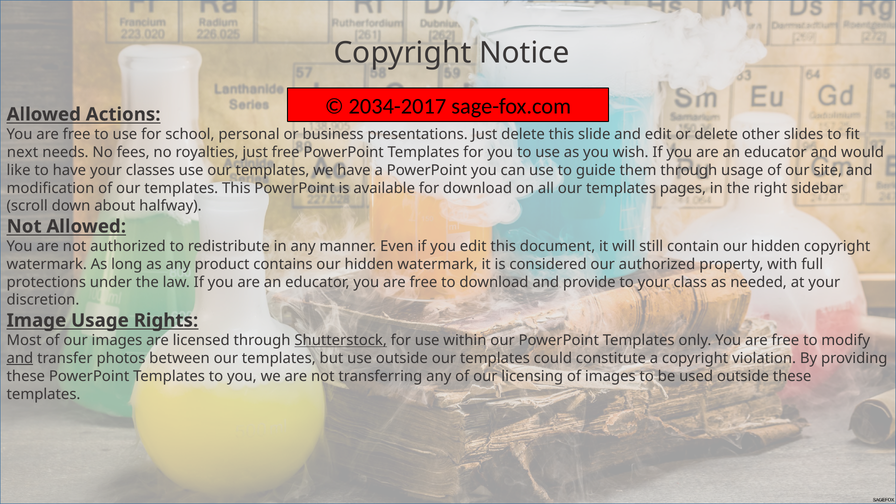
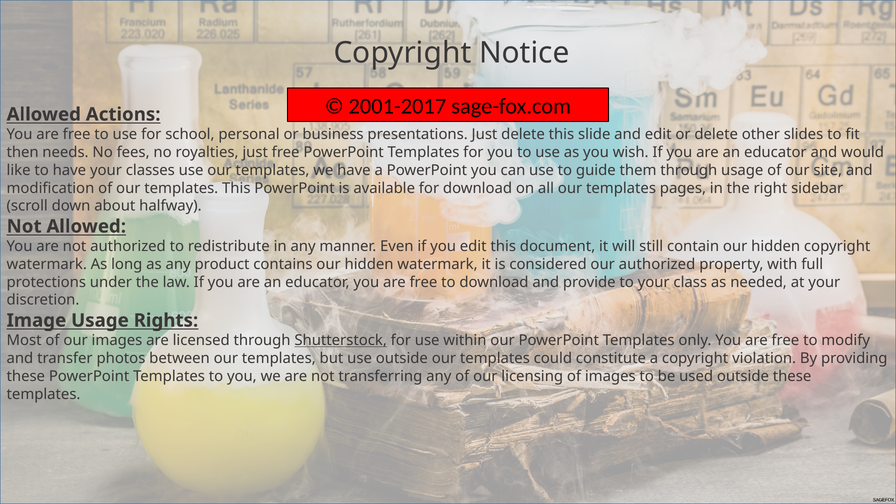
2034-2017: 2034-2017 -> 2001-2017
next: next -> then
and at (20, 358) underline: present -> none
